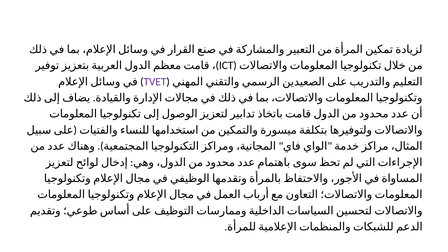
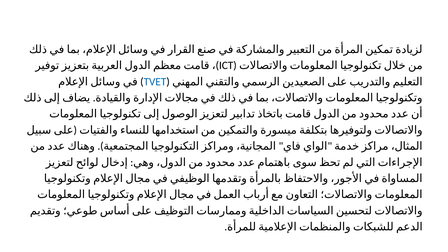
TVET colour: purple -> blue
